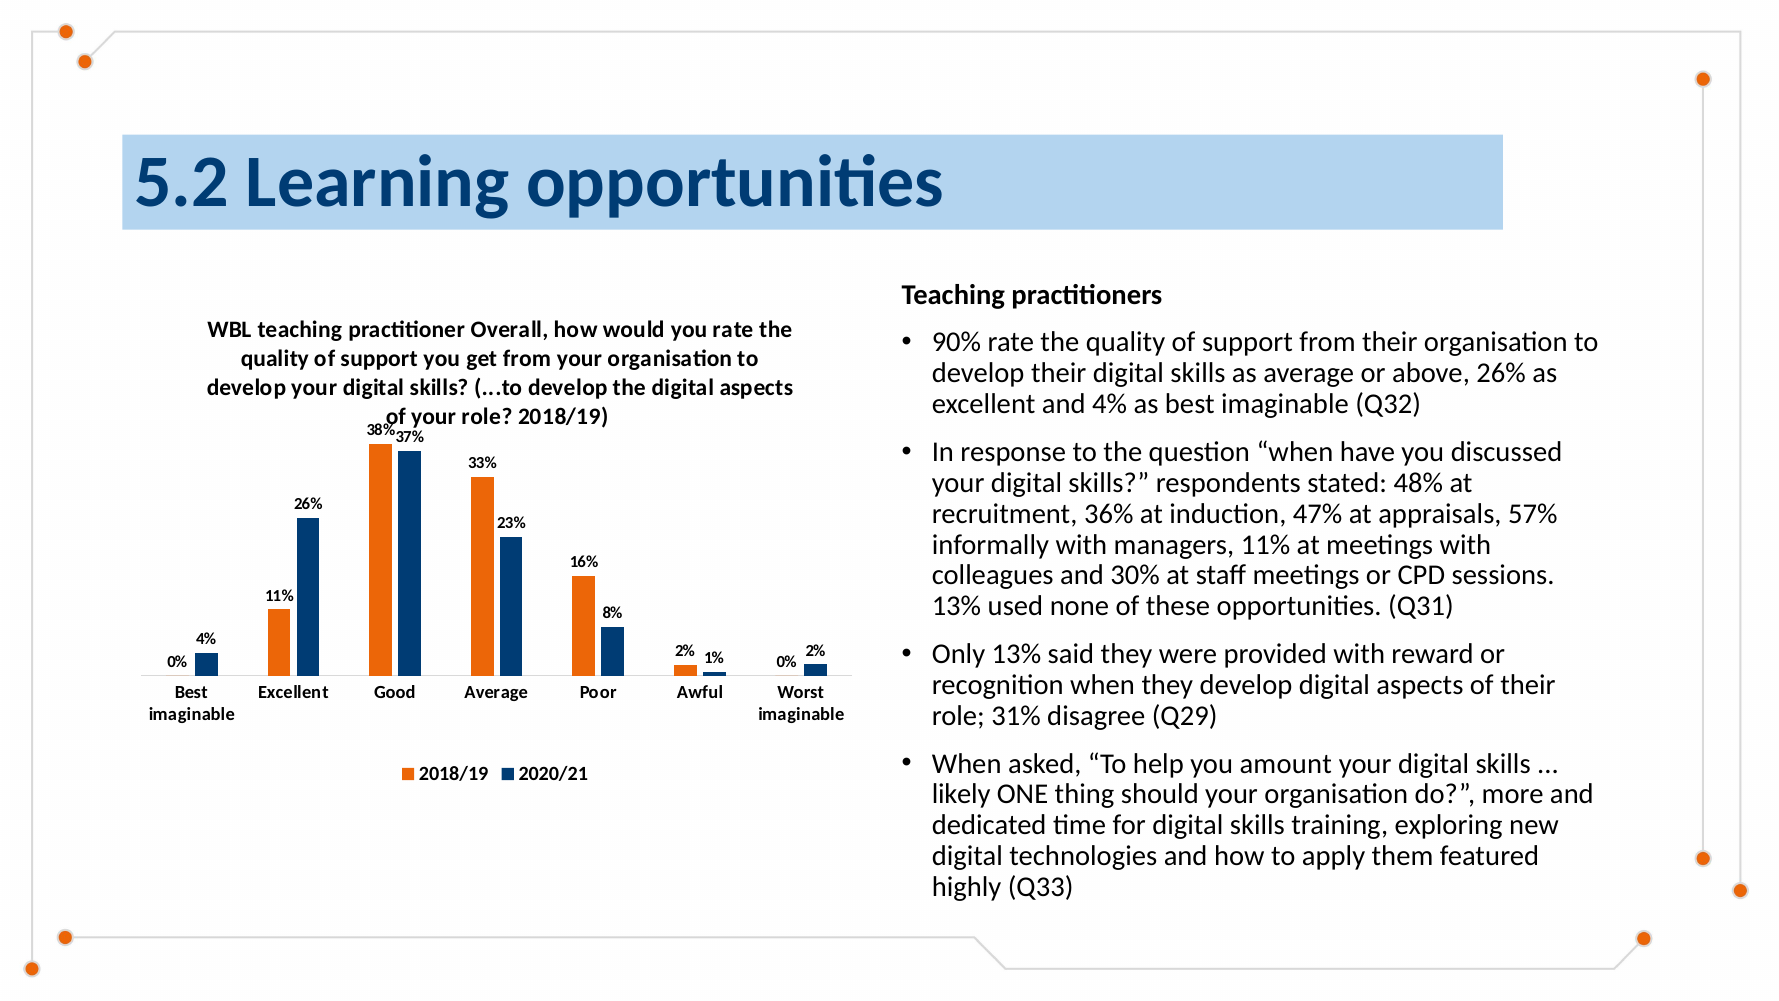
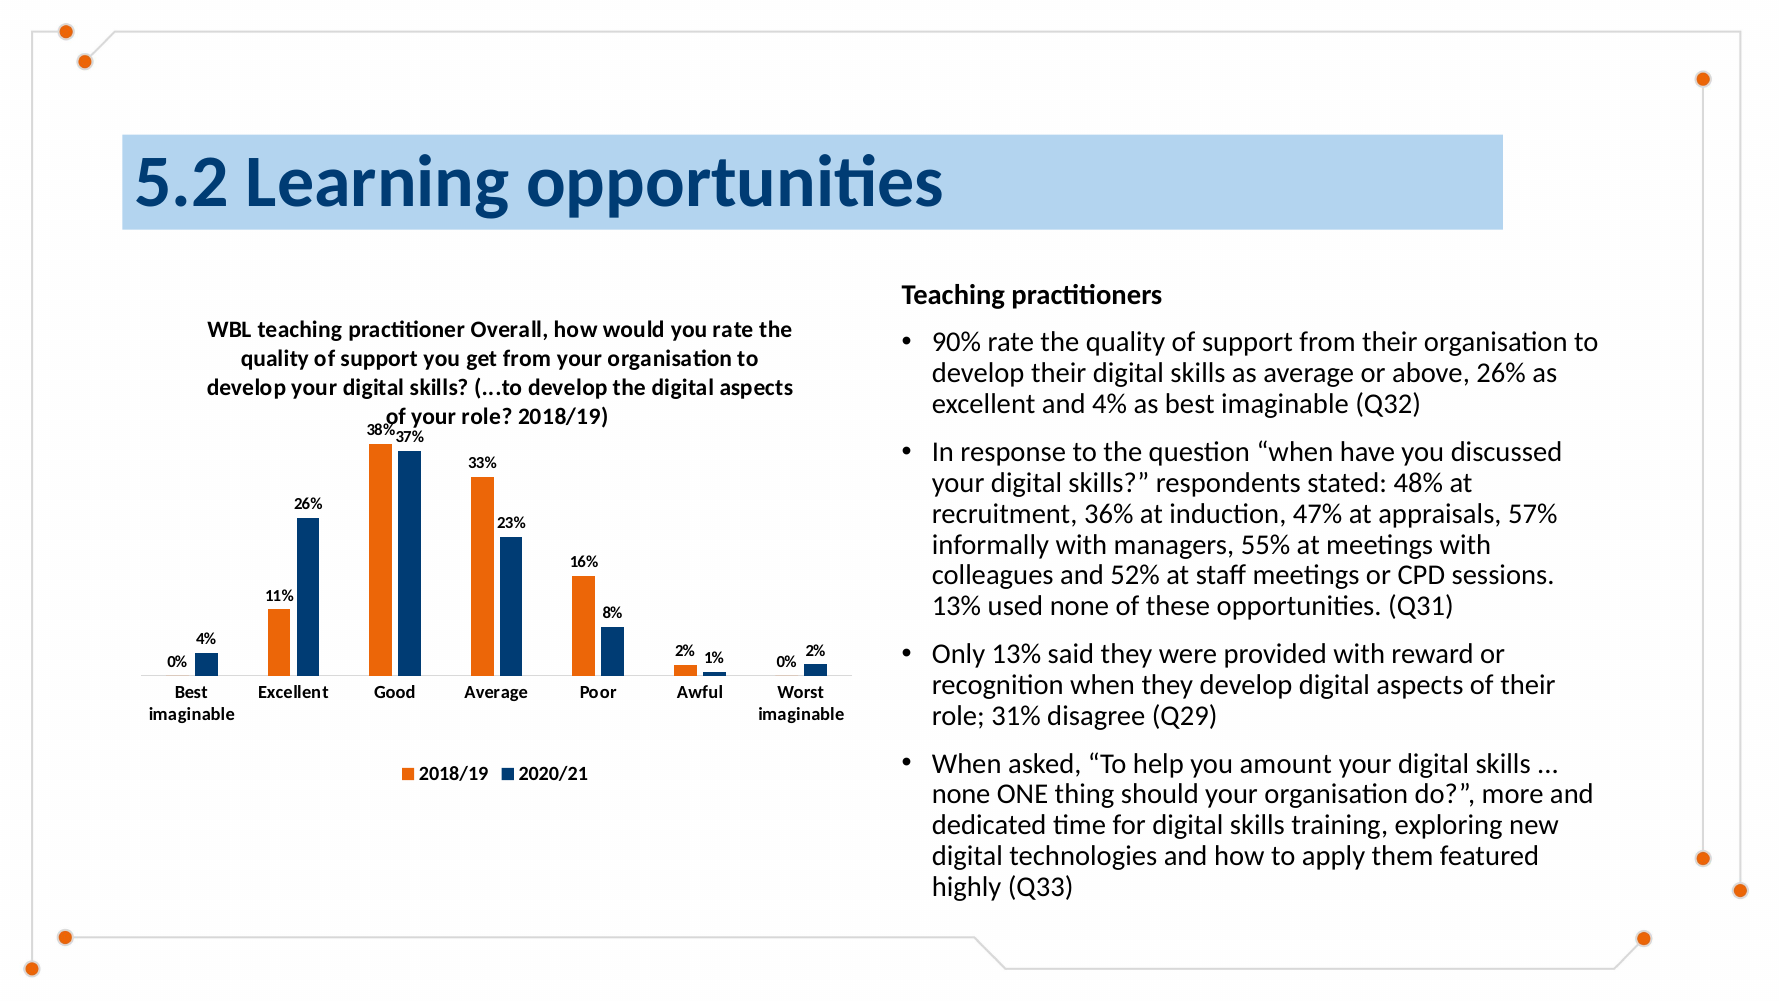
managers 11%: 11% -> 55%
30%: 30% -> 52%
likely at (961, 794): likely -> none
